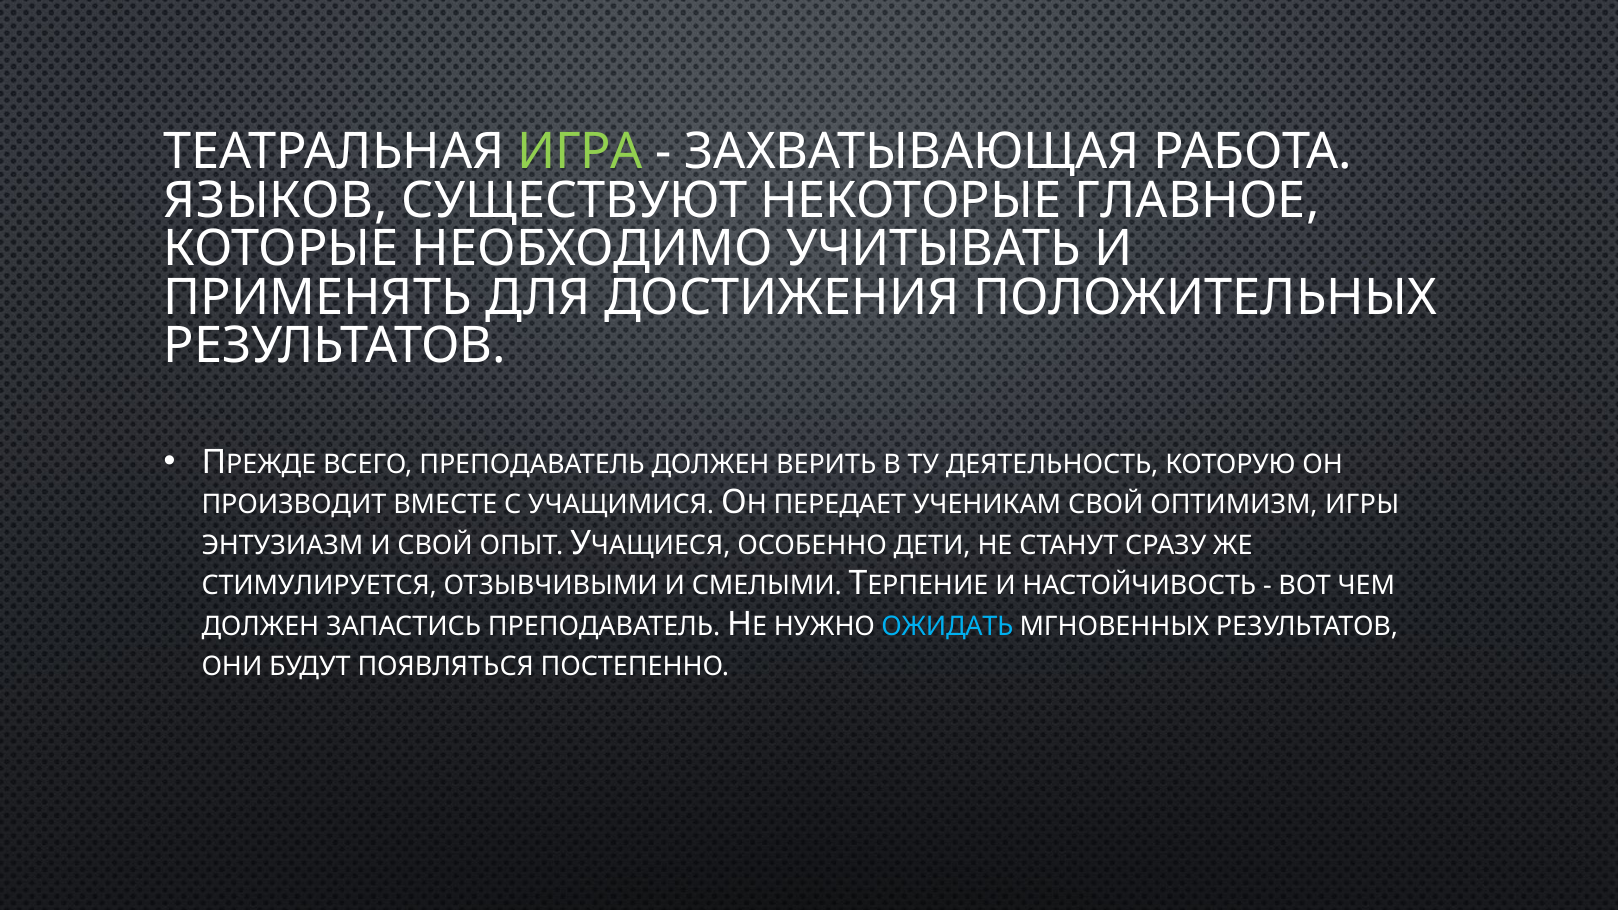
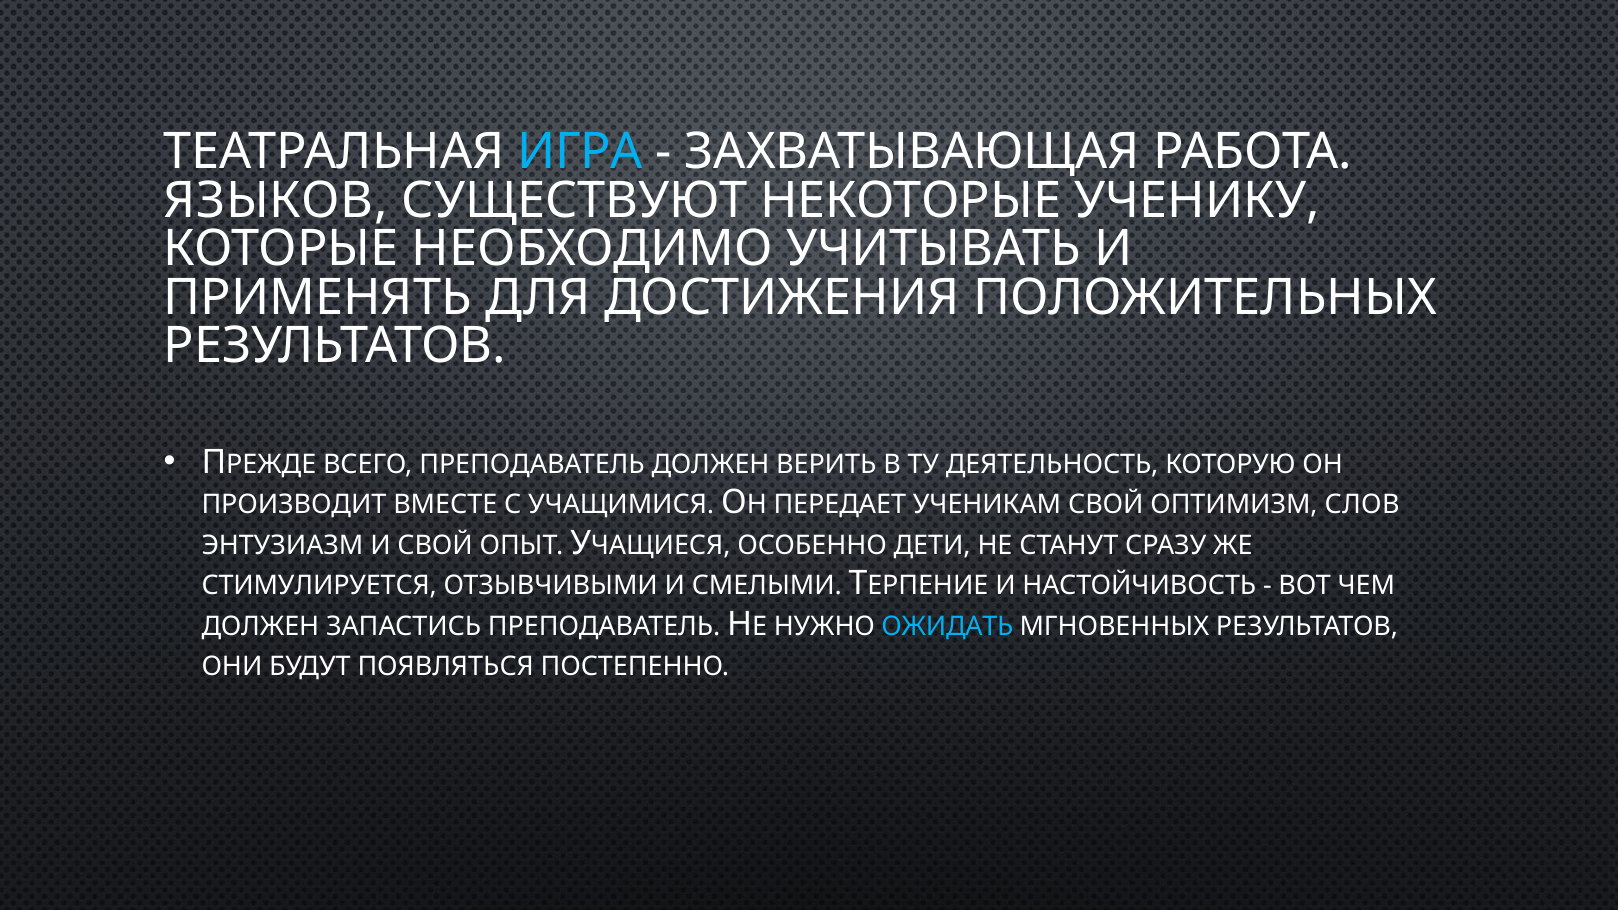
ИГРА colour: light green -> light blue
ГЛАВНОЕ: ГЛАВНОЕ -> УЧЕНИКУ
ИГРЫ: ИГРЫ -> СЛОВ
